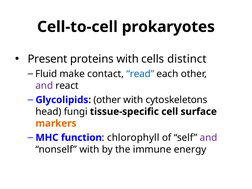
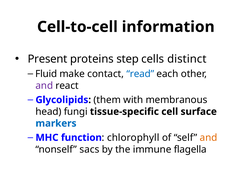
prokaryotes: prokaryotes -> information
proteins with: with -> step
Glycolipids other: other -> them
cytoskeletons: cytoskeletons -> membranous
markers colour: orange -> blue
and at (209, 138) colour: purple -> orange
nonself with: with -> sacs
energy: energy -> flagella
